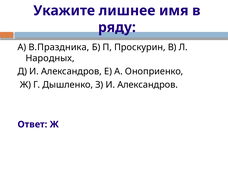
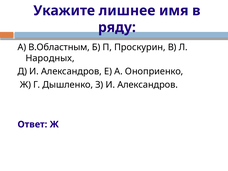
В.Праздника: В.Праздника -> В.Областным
